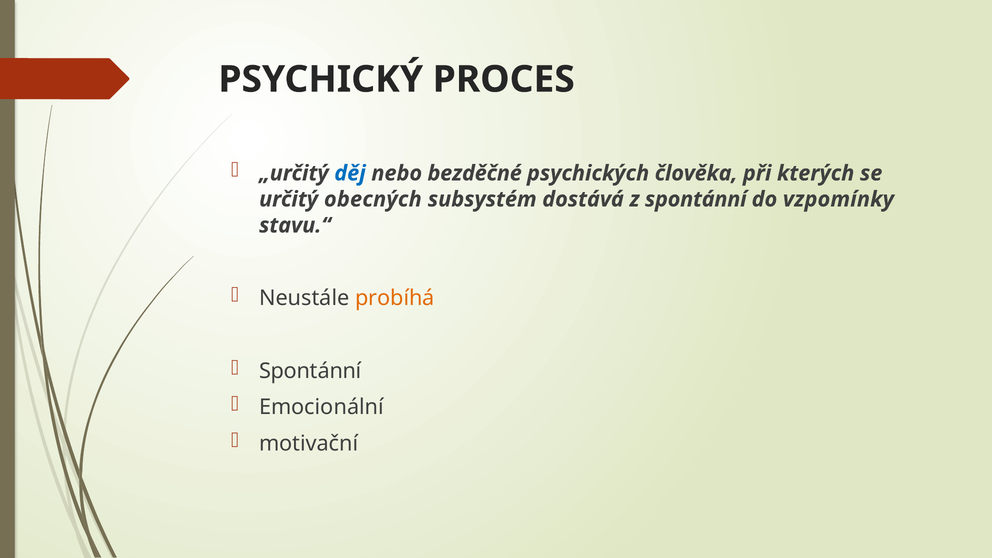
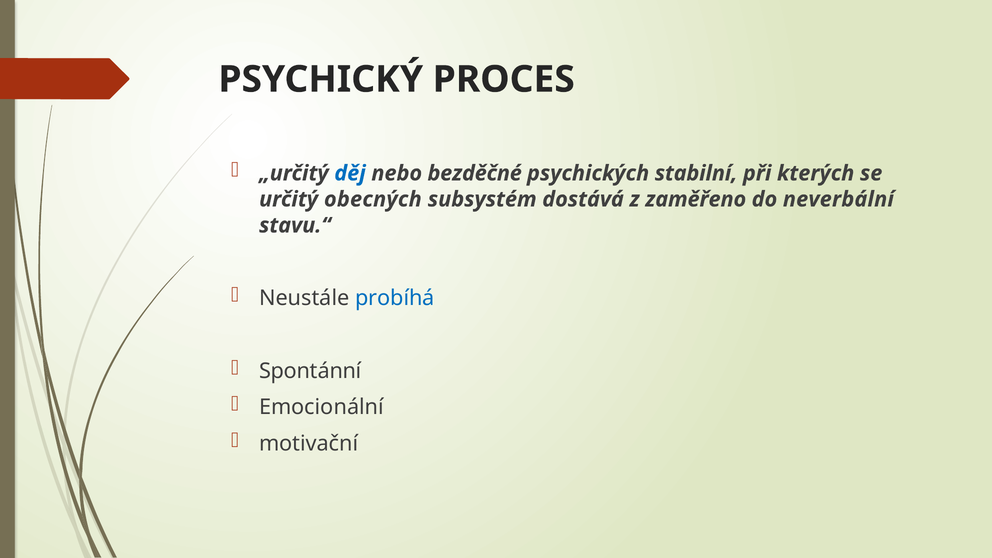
člověka: člověka -> stabilní
z spontánní: spontánní -> zaměřeno
vzpomínky: vzpomínky -> neverbální
probíhá colour: orange -> blue
